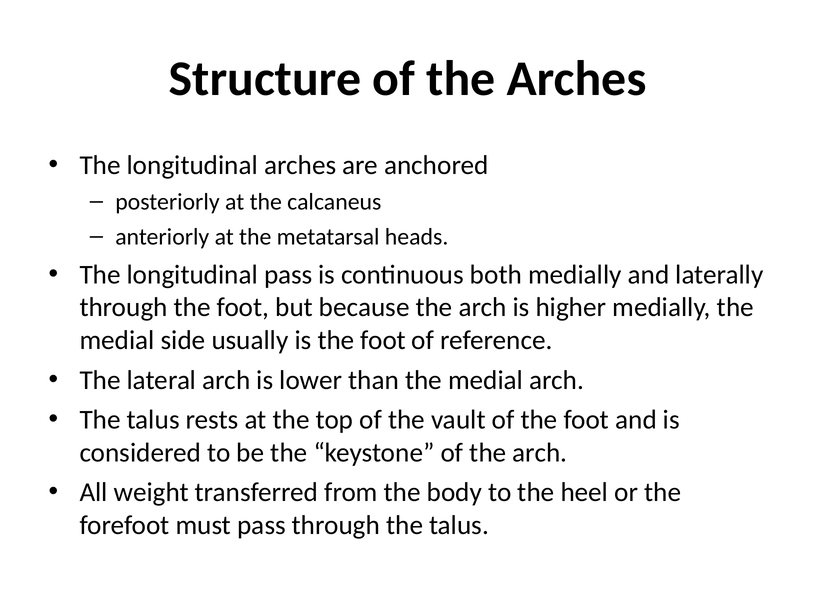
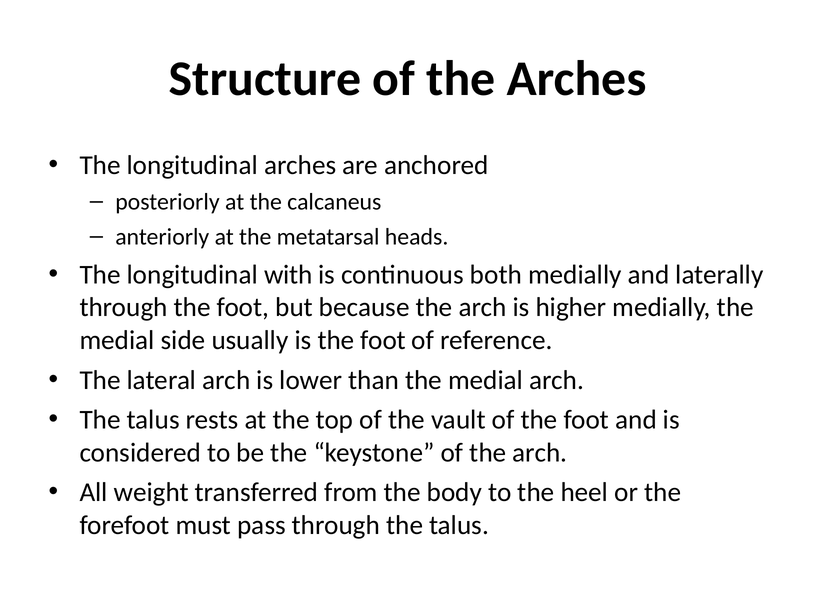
longitudinal pass: pass -> with
